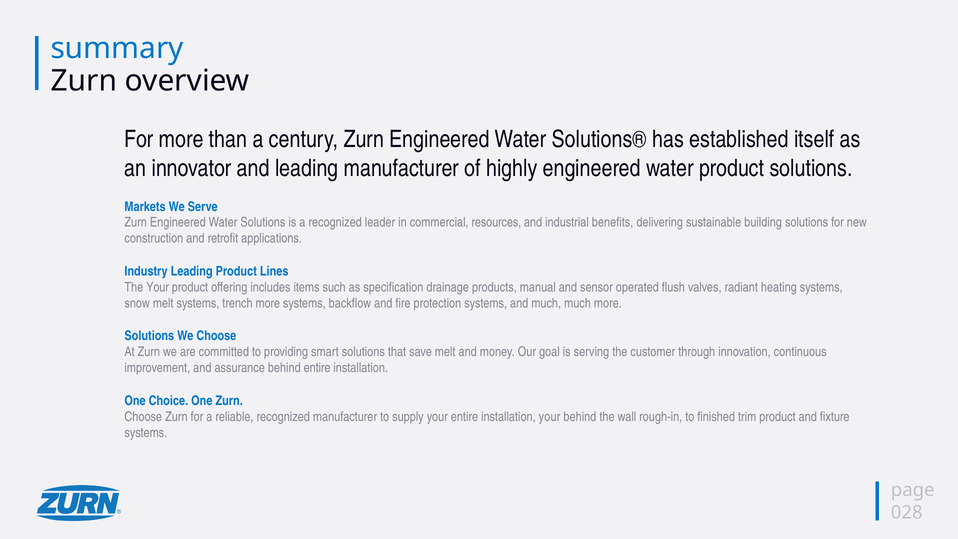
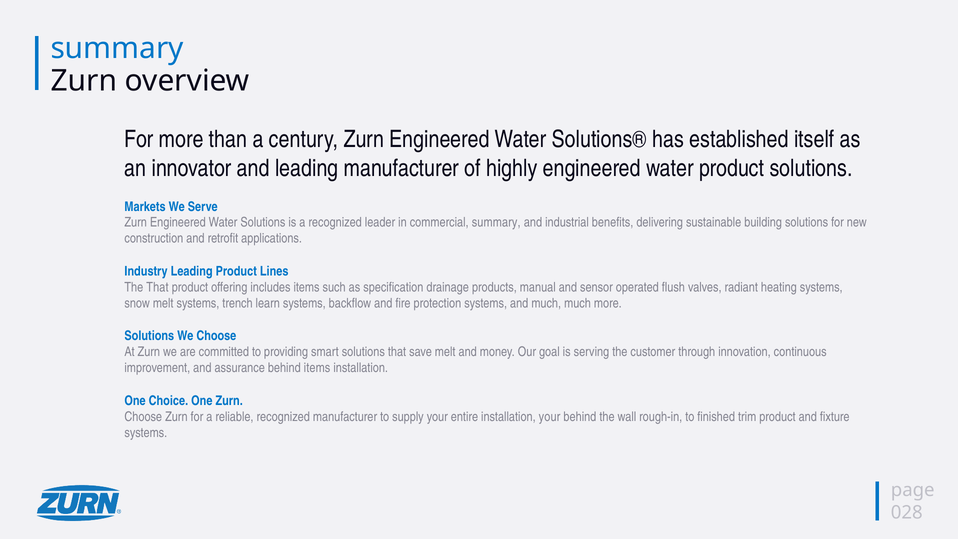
commercial resources: resources -> summary
The Your: Your -> That
trench more: more -> learn
behind entire: entire -> items
